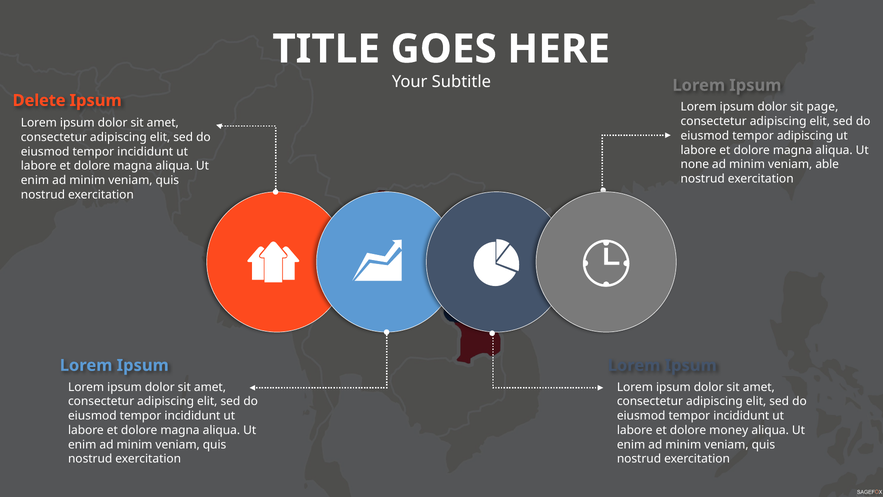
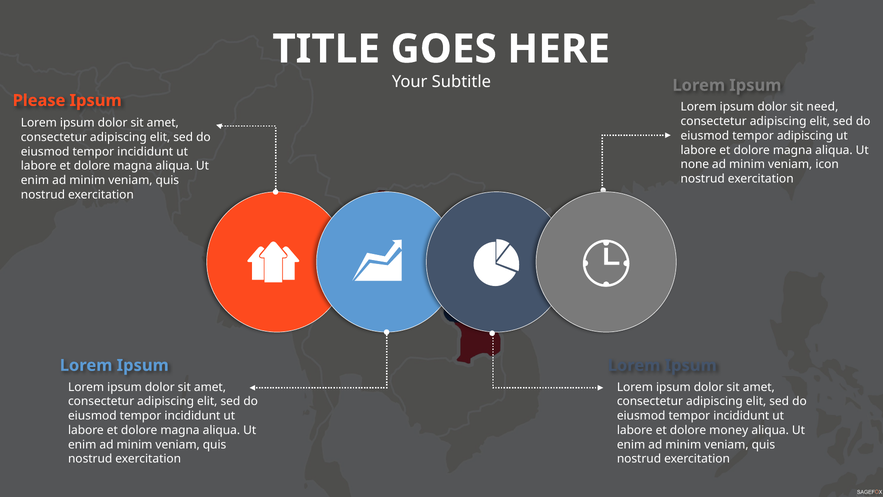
Delete: Delete -> Please
page: page -> need
able: able -> icon
